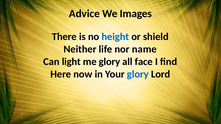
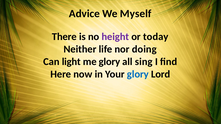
Images: Images -> Myself
height colour: blue -> purple
shield: shield -> today
name: name -> doing
face: face -> sing
